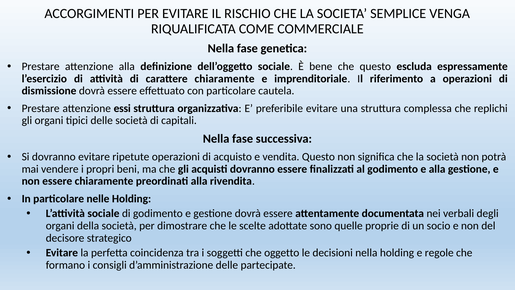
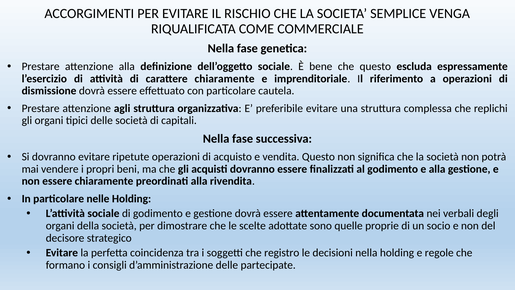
essi: essi -> agli
oggetto: oggetto -> registro
